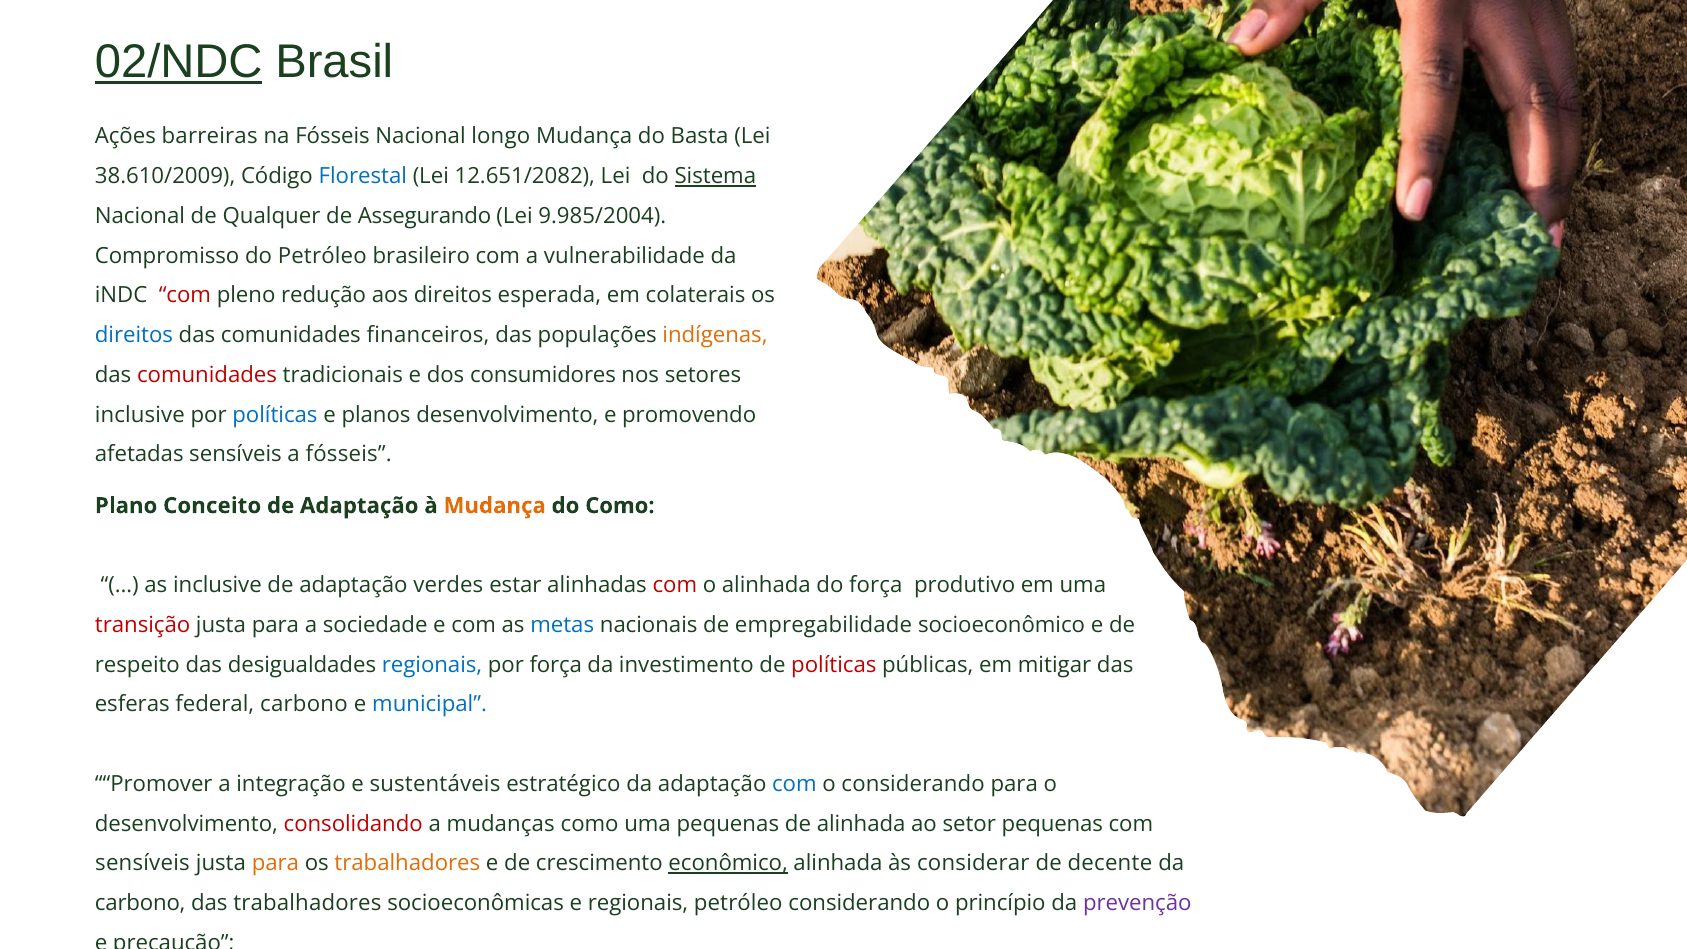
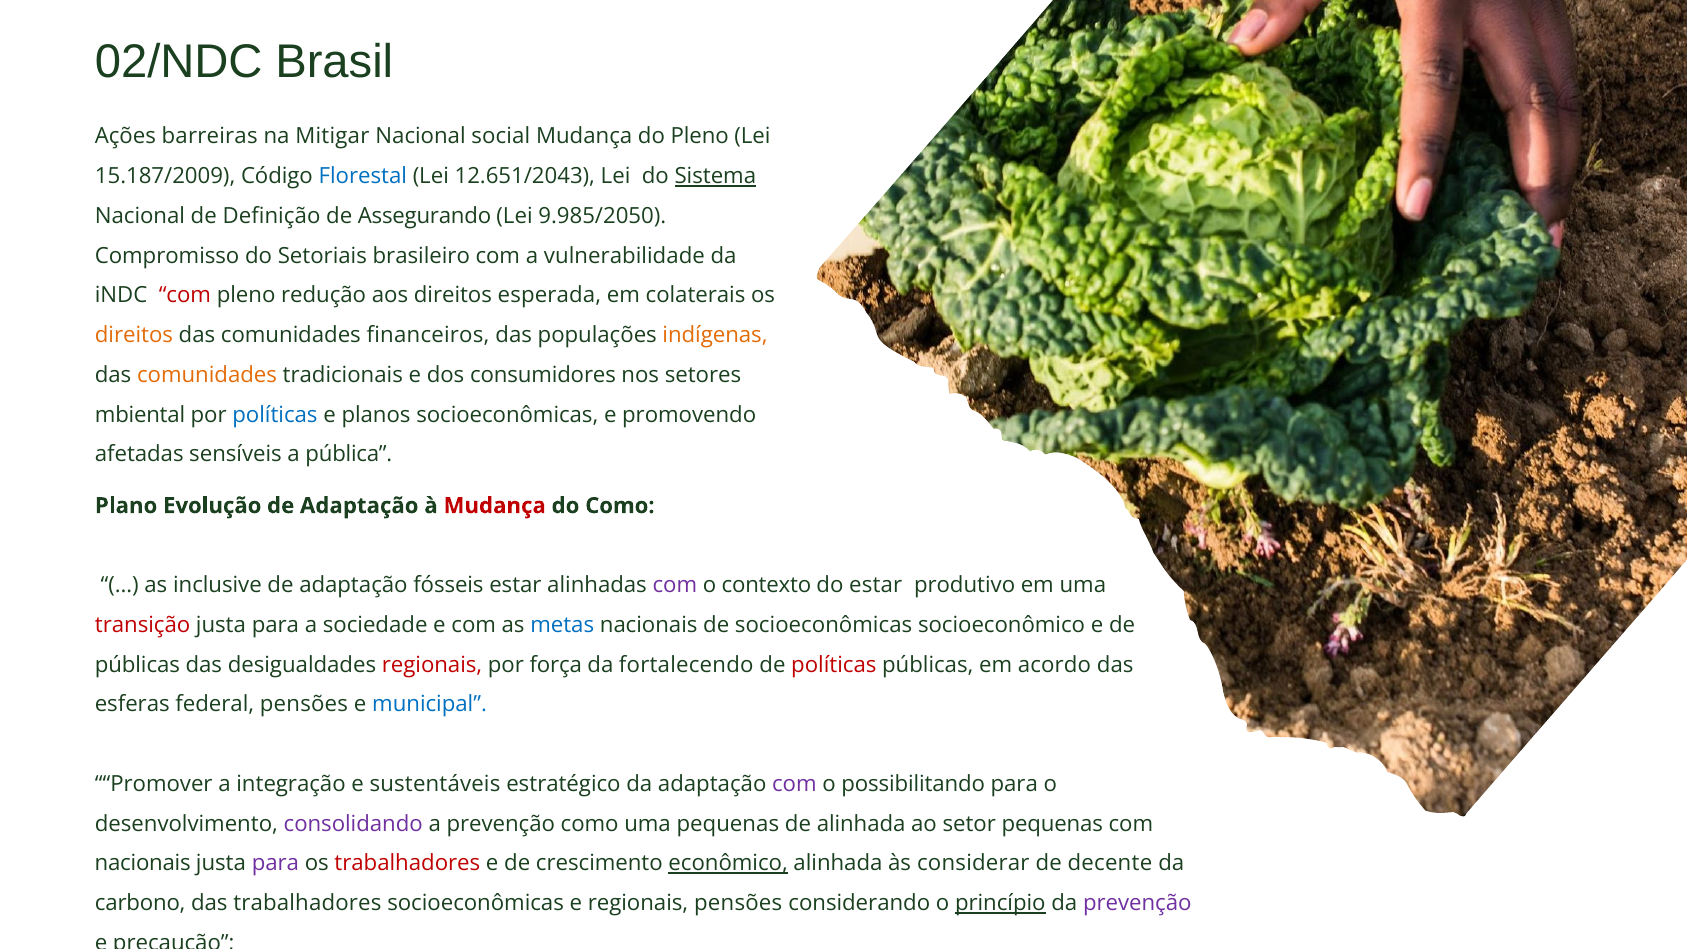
02/NDC underline: present -> none
na Fósseis: Fósseis -> Mitigar
longo: longo -> social
do Basta: Basta -> Pleno
38.610/2009: 38.610/2009 -> 15.187/2009
12.651/2082: 12.651/2082 -> 12.651/2043
Qualquer: Qualquer -> Definição
9.985/2004: 9.985/2004 -> 9.985/2050
do Petróleo: Petróleo -> Setoriais
direitos at (134, 335) colour: blue -> orange
comunidades at (207, 375) colour: red -> orange
inclusive at (140, 415): inclusive -> mbiental
planos desenvolvimento: desenvolvimento -> socioeconômicas
a fósseis: fósseis -> pública
Conceito: Conceito -> Evolução
Mudança at (495, 506) colour: orange -> red
verdes: verdes -> fósseis
com at (675, 585) colour: red -> purple
o alinhada: alinhada -> contexto
do força: força -> estar
de empregabilidade: empregabilidade -> socioeconômicas
respeito at (137, 665): respeito -> públicas
regionais at (432, 665) colour: blue -> red
investimento: investimento -> fortalecendo
mitigar: mitigar -> acordo
federal carbono: carbono -> pensões
com at (794, 784) colour: blue -> purple
o considerando: considerando -> possibilitando
consolidando colour: red -> purple
a mudanças: mudanças -> prevenção
sensíveis at (142, 863): sensíveis -> nacionais
para at (275, 863) colour: orange -> purple
trabalhadores at (407, 863) colour: orange -> red
regionais petróleo: petróleo -> pensões
princípio underline: none -> present
